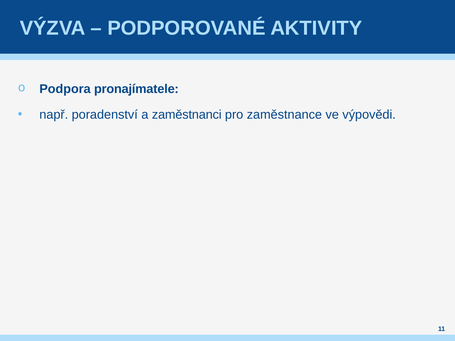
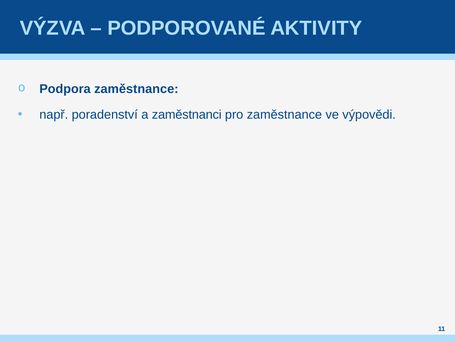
Podpora pronajímatele: pronajímatele -> zaměstnance
